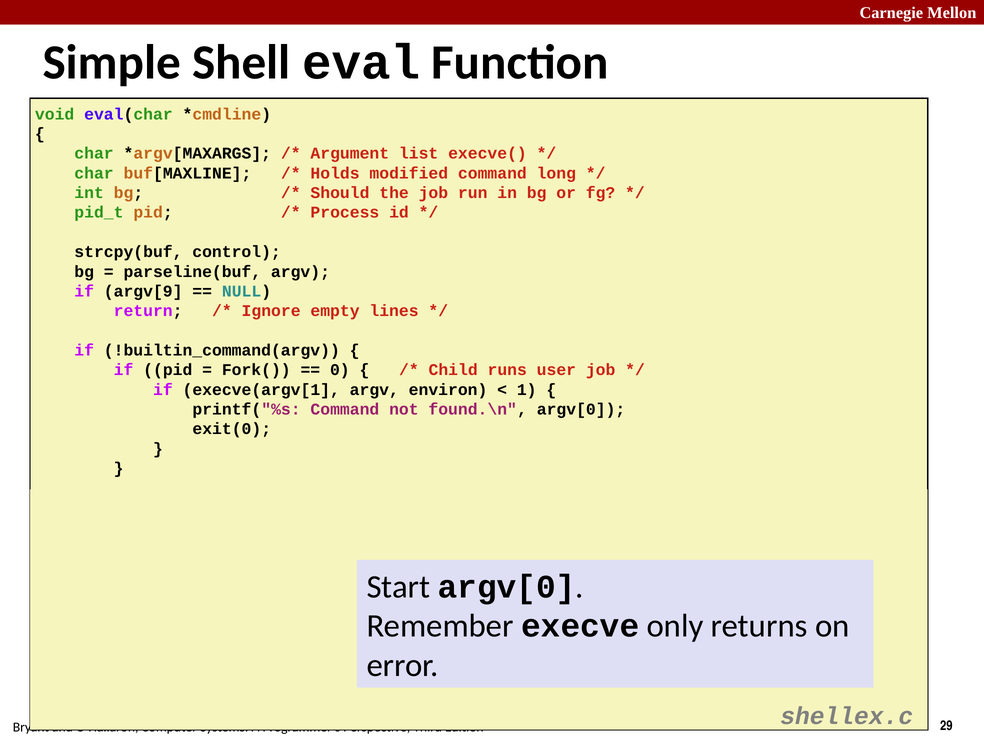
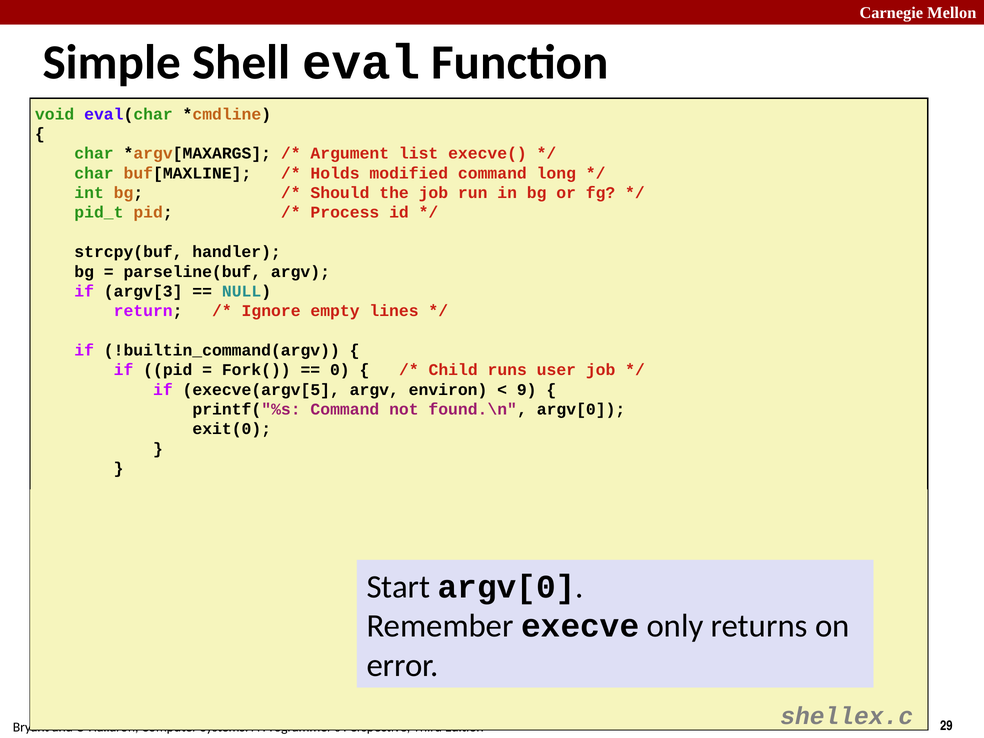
control: control -> handler
argv[9: argv[9 -> argv[3
execve(argv[1: execve(argv[1 -> execve(argv[5
1: 1 -> 9
